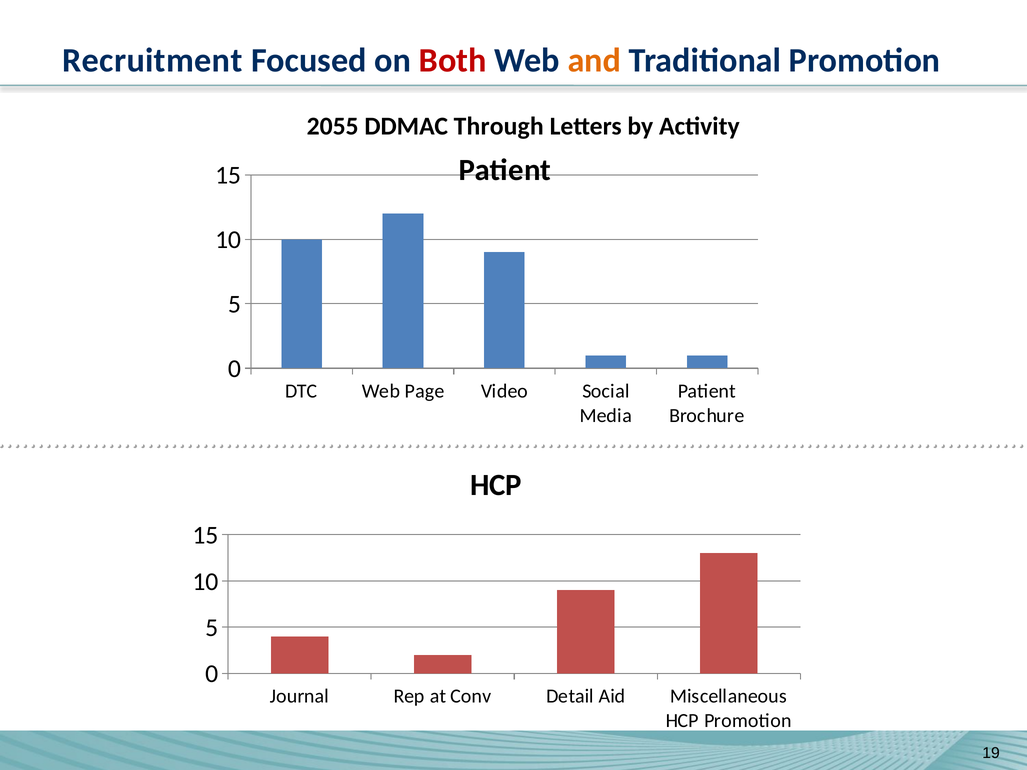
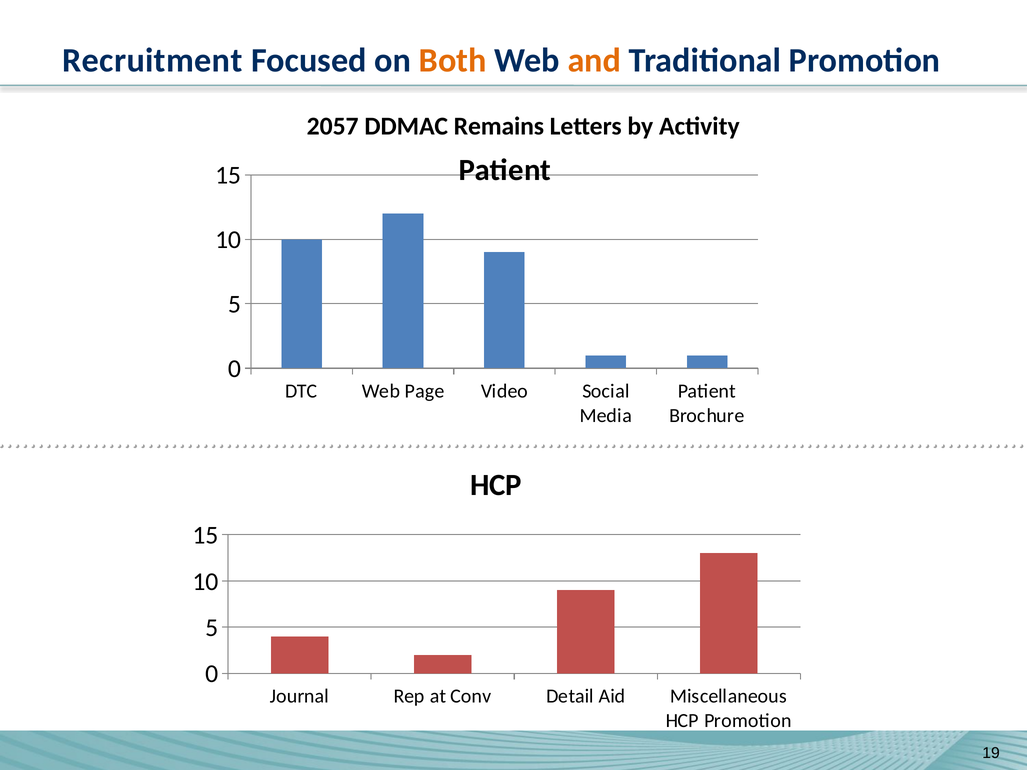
Both colour: red -> orange
2055: 2055 -> 2057
Through: Through -> Remains
